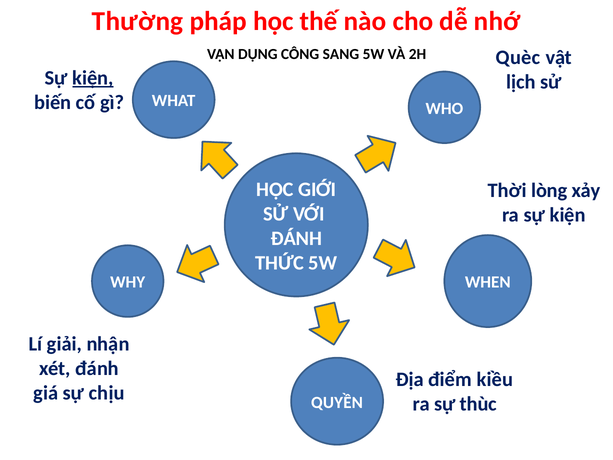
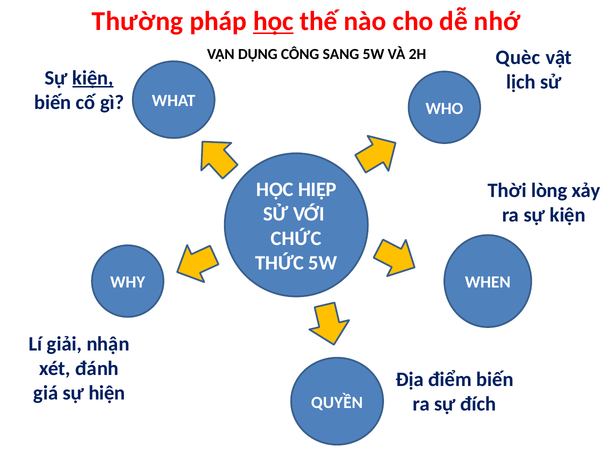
học at (273, 21) underline: none -> present
GIỚI: GIỚI -> HIỆP
ĐÁNH at (296, 238): ĐÁNH -> CHỨC
điểm kiều: kiều -> biến
chịu: chịu -> hiện
thùc: thùc -> đích
